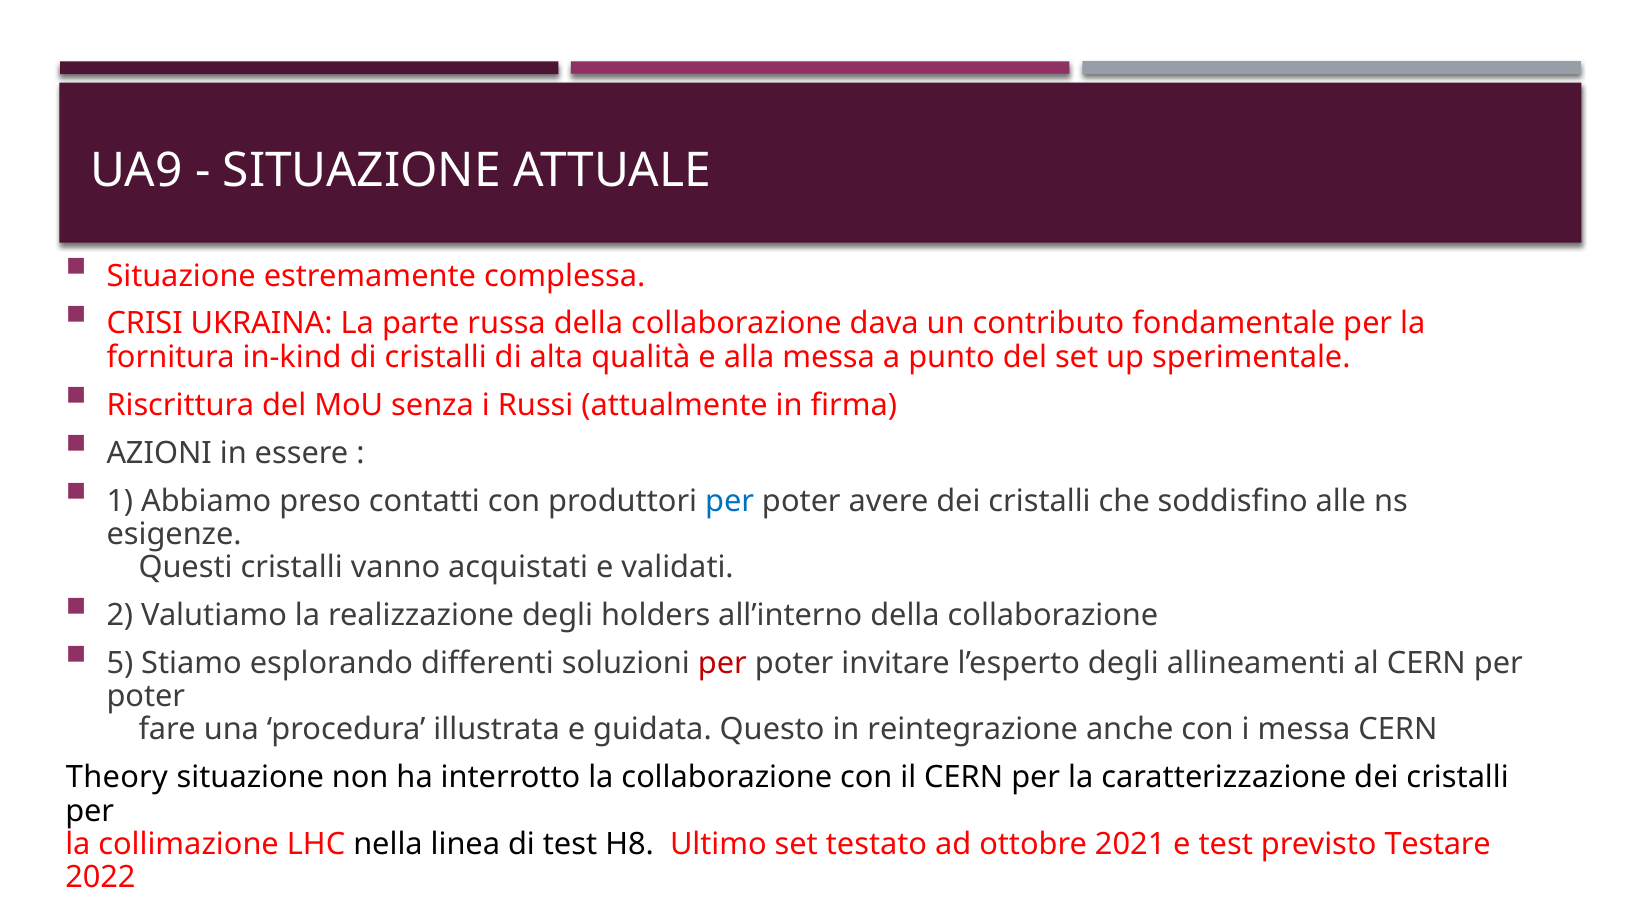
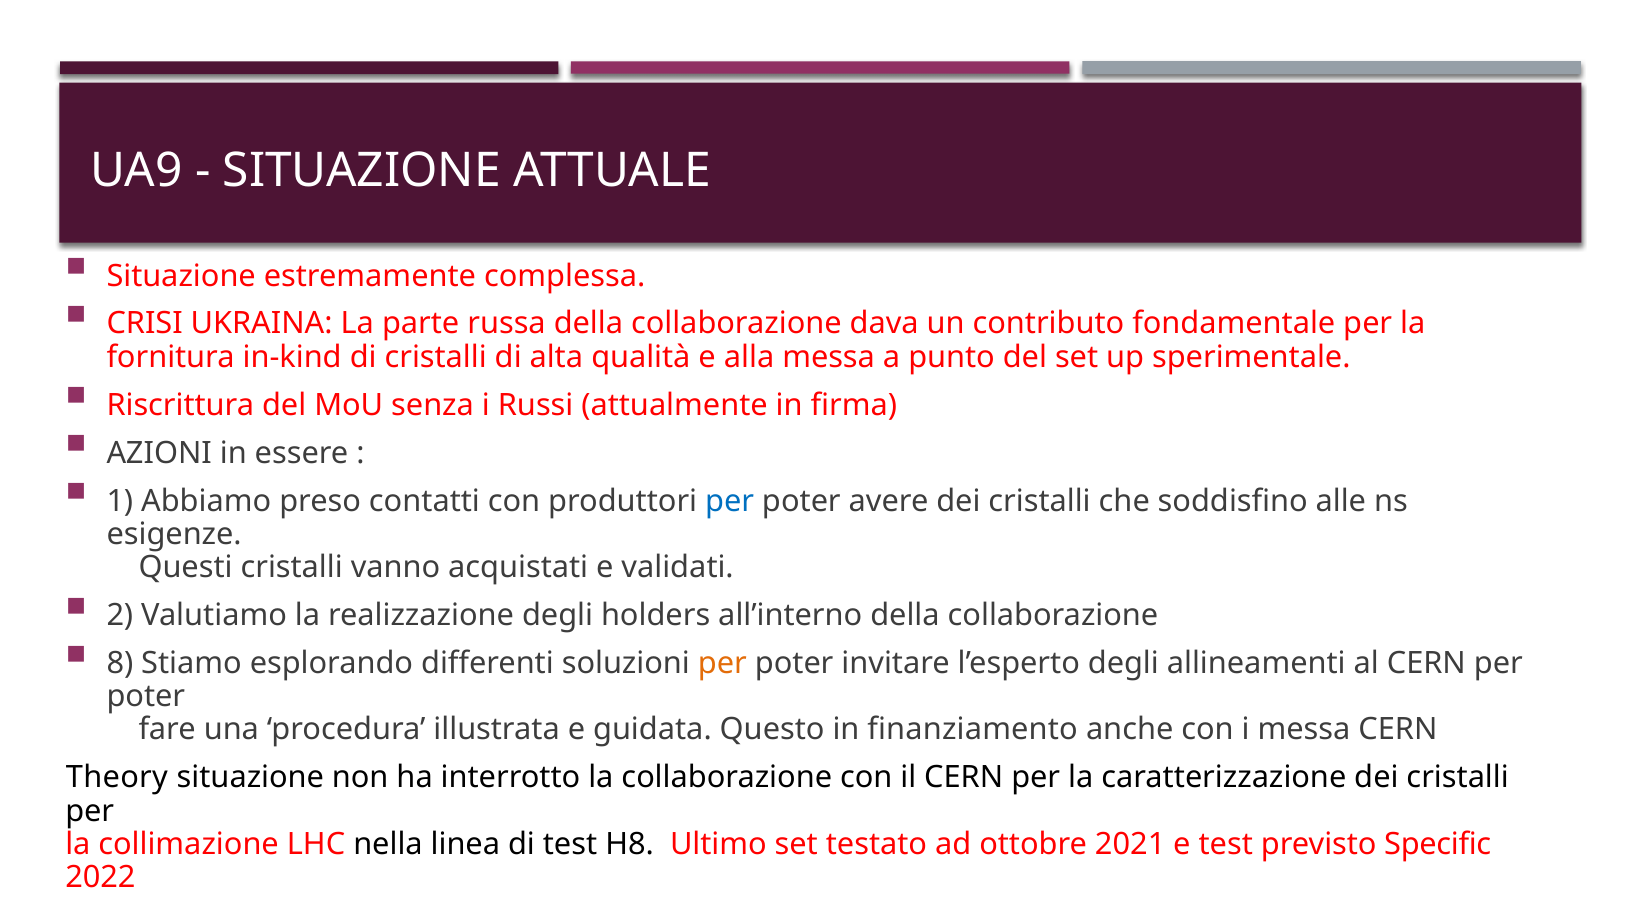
5: 5 -> 8
per at (722, 663) colour: red -> orange
reintegrazione: reintegrazione -> finanziamento
Testare: Testare -> Specific
